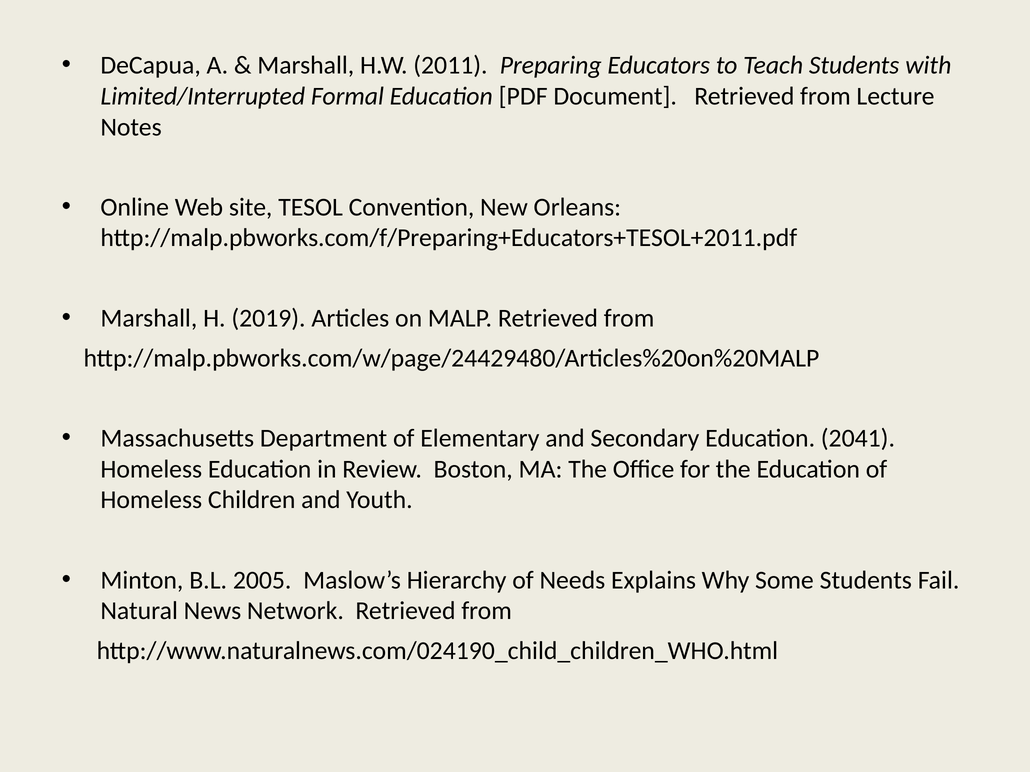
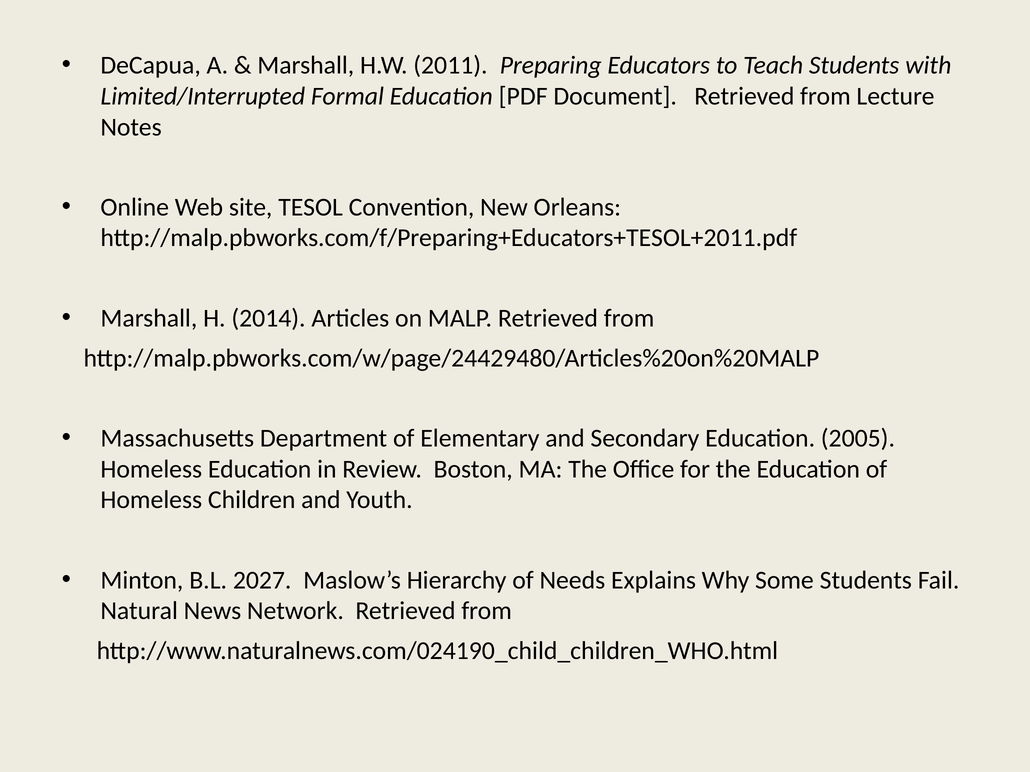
2019: 2019 -> 2014
2041: 2041 -> 2005
2005: 2005 -> 2027
